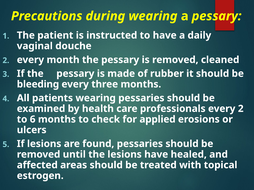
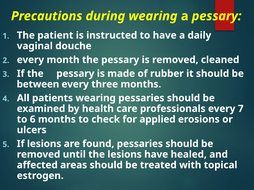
bleeding: bleeding -> between
every 2: 2 -> 7
